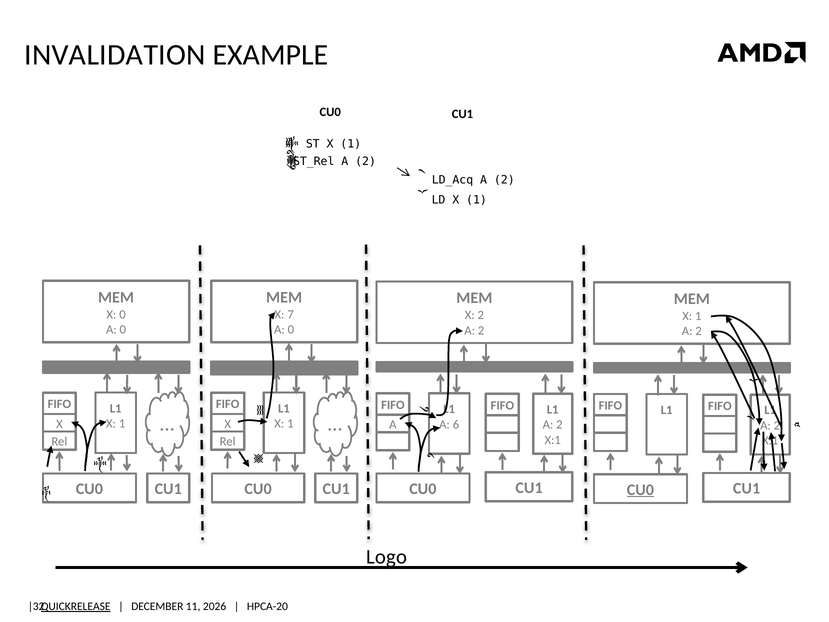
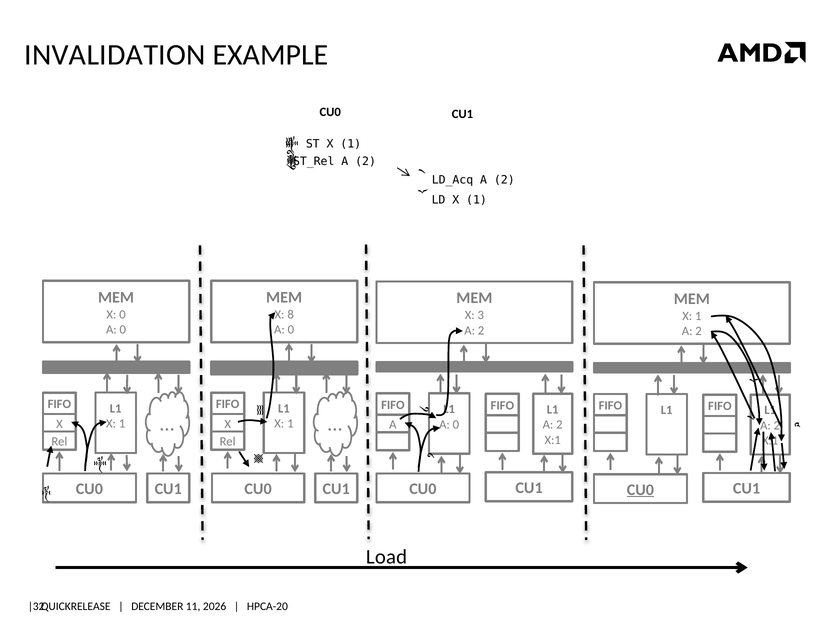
7: 7 -> 8
X 2: 2 -> 3
6 at (456, 424): 6 -> 0
Logo: Logo -> Load
QUICKRELEASE underline: present -> none
